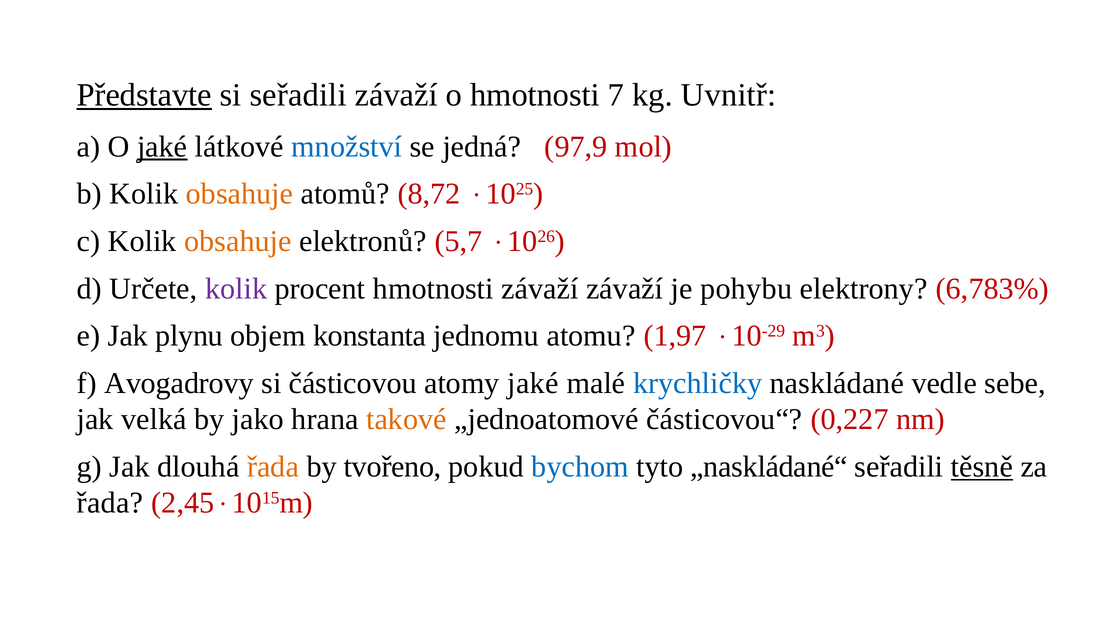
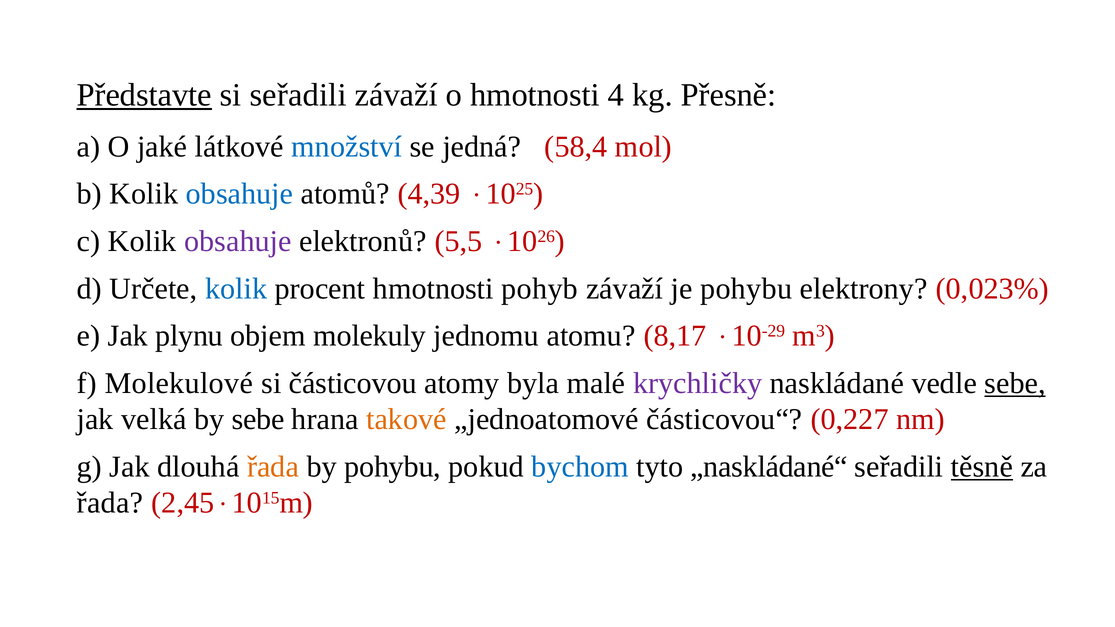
7: 7 -> 4
Uvnitř: Uvnitř -> Přesně
jaké at (162, 147) underline: present -> none
97,9: 97,9 -> 58,4
obsahuje at (239, 194) colour: orange -> blue
8,72: 8,72 -> 4,39
obsahuje at (238, 241) colour: orange -> purple
5,7: 5,7 -> 5,5
kolik at (236, 289) colour: purple -> blue
hmotnosti závaží: závaží -> pohyb
6,783%: 6,783% -> 0,023%
konstanta: konstanta -> molekuly
1,97: 1,97 -> 8,17
Avogadrovy: Avogadrovy -> Molekulové
atomy jaké: jaké -> byla
krychličky colour: blue -> purple
sebe at (1015, 383) underline: none -> present
by jako: jako -> sebe
by tvořeno: tvořeno -> pohybu
